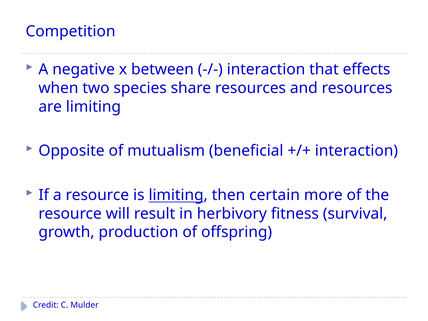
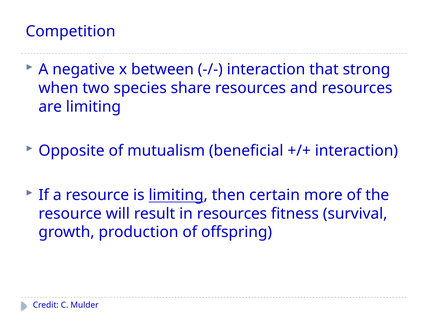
effects: effects -> strong
in herbivory: herbivory -> resources
